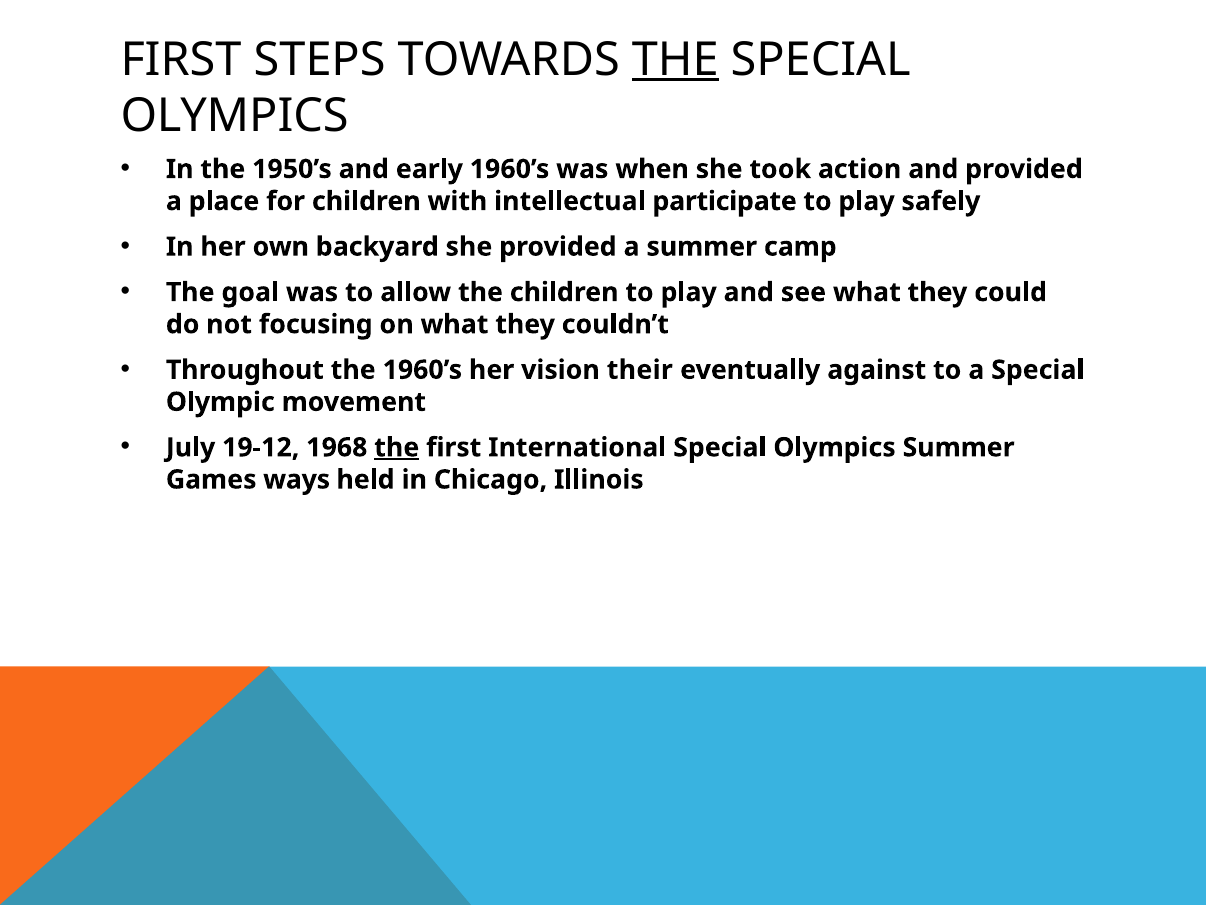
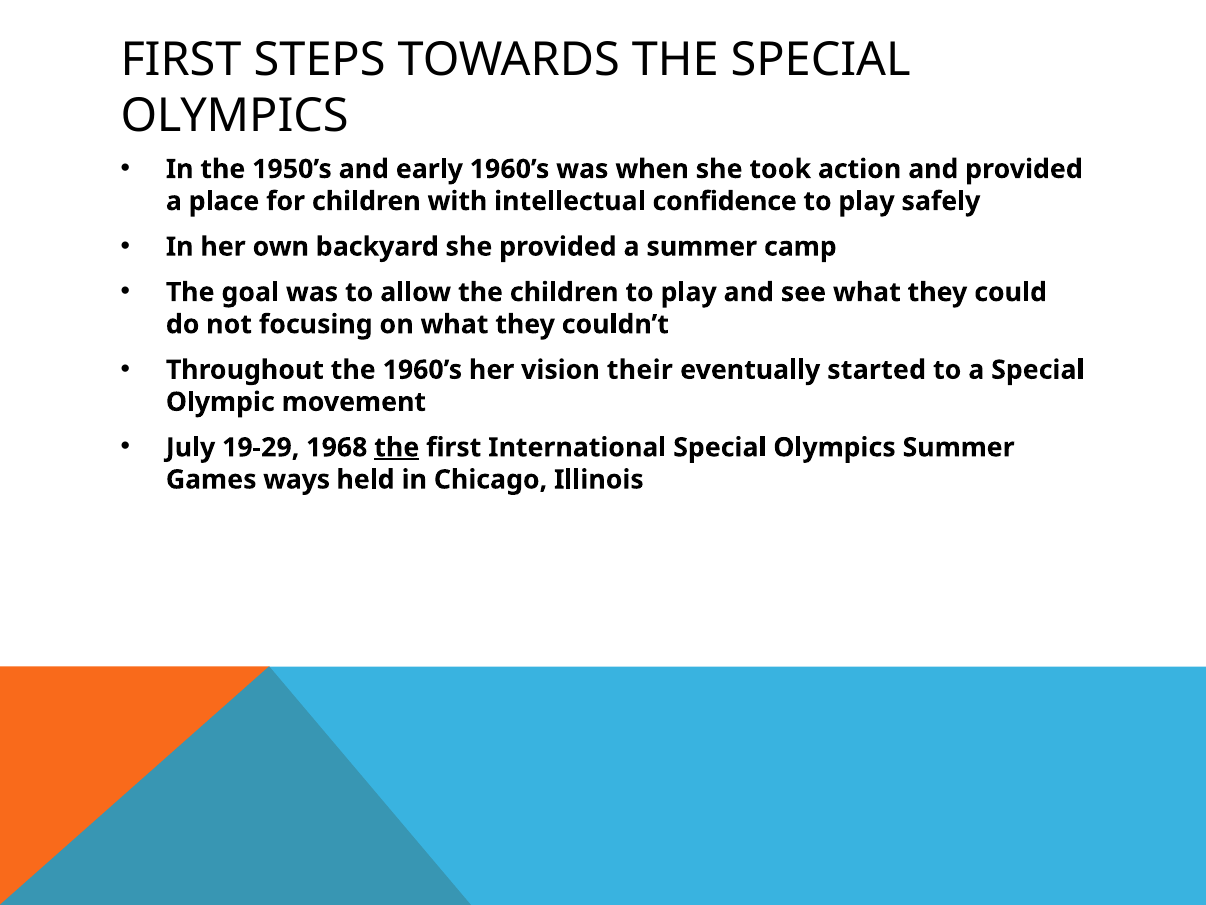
THE at (675, 59) underline: present -> none
participate: participate -> confidence
against: against -> started
19-12: 19-12 -> 19-29
